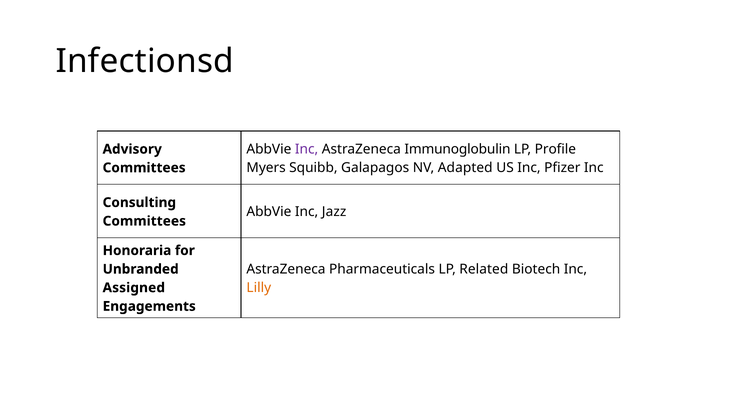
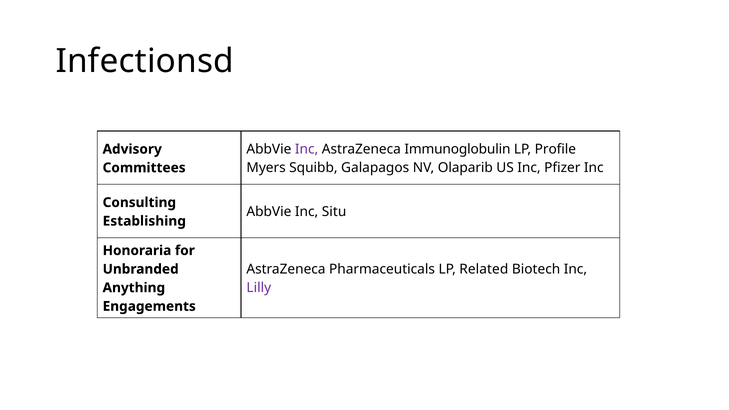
Adapted: Adapted -> Olaparib
Jazz: Jazz -> Situ
Committees at (144, 221): Committees -> Establishing
Lilly colour: orange -> purple
Assigned: Assigned -> Anything
